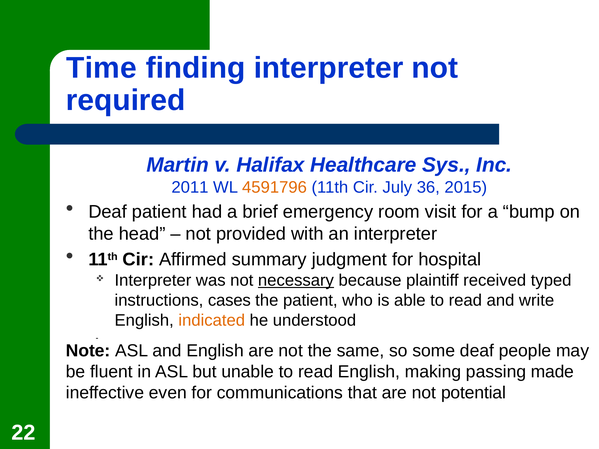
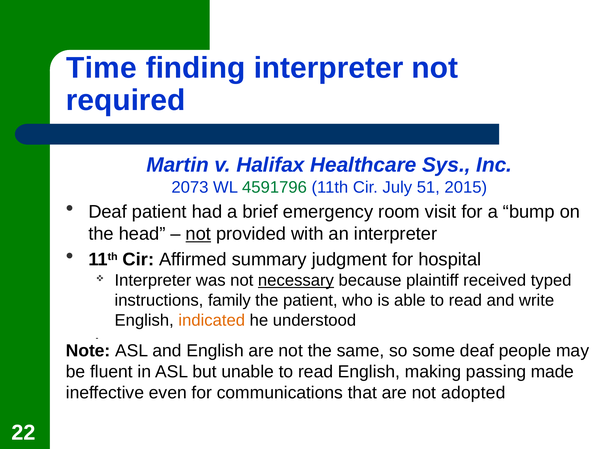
2011: 2011 -> 2073
4591796 colour: orange -> green
36: 36 -> 51
not at (198, 234) underline: none -> present
cases: cases -> family
potential: potential -> adopted
